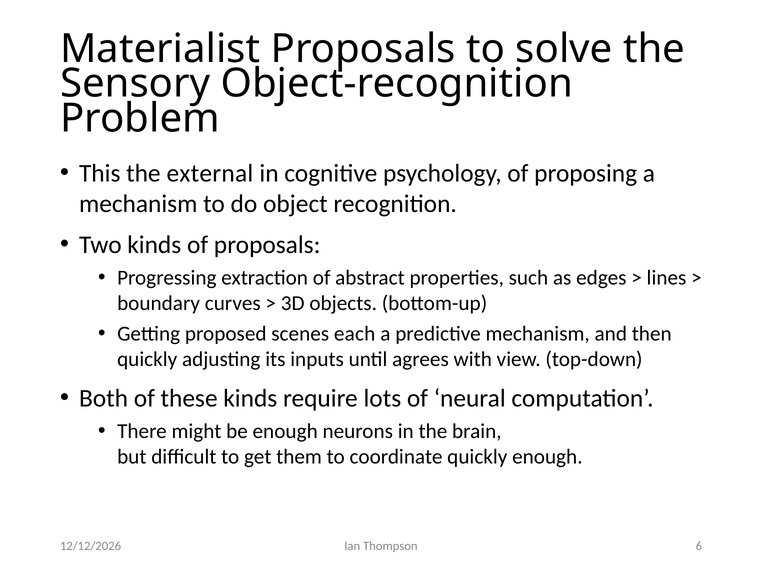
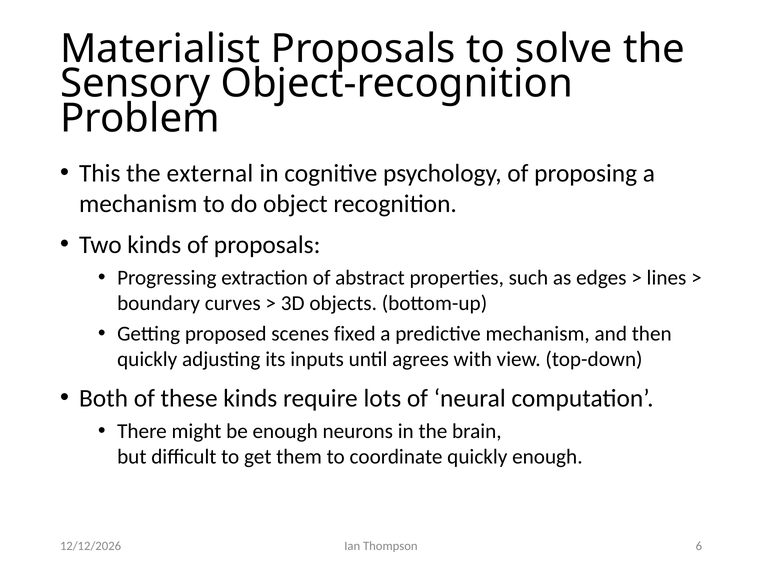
each: each -> fixed
